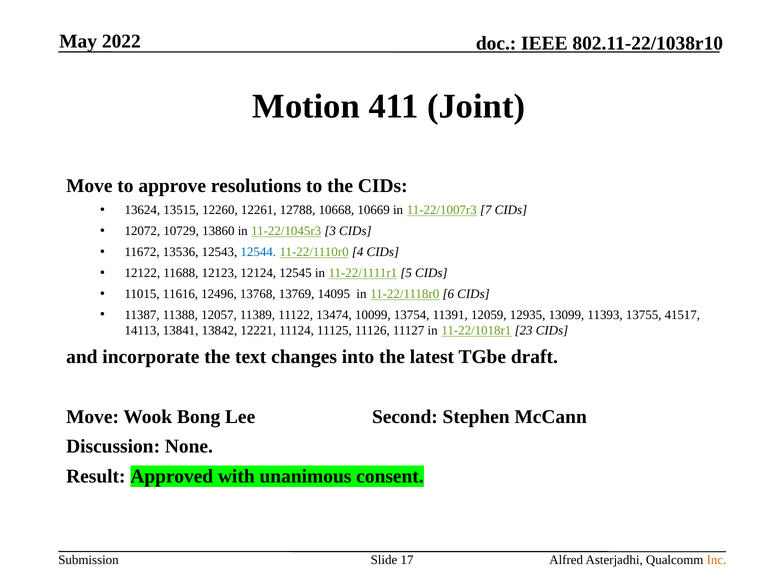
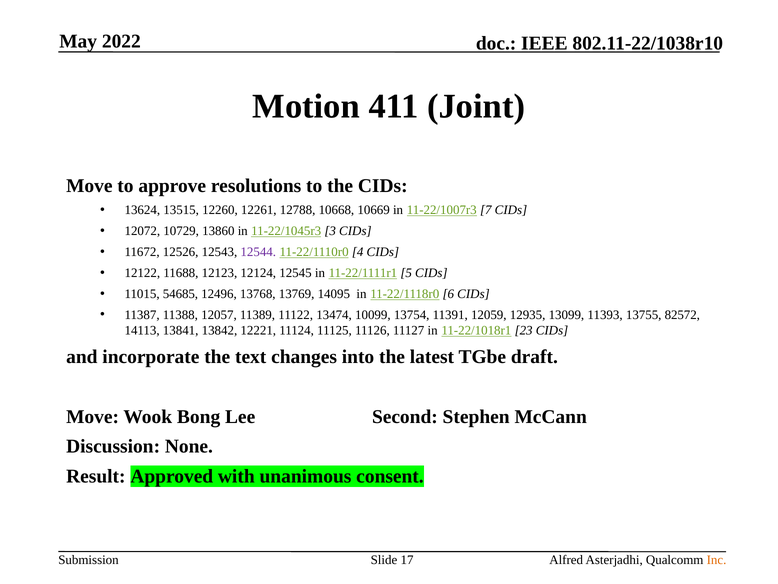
13536: 13536 -> 12526
12544 colour: blue -> purple
11616: 11616 -> 54685
41517: 41517 -> 82572
